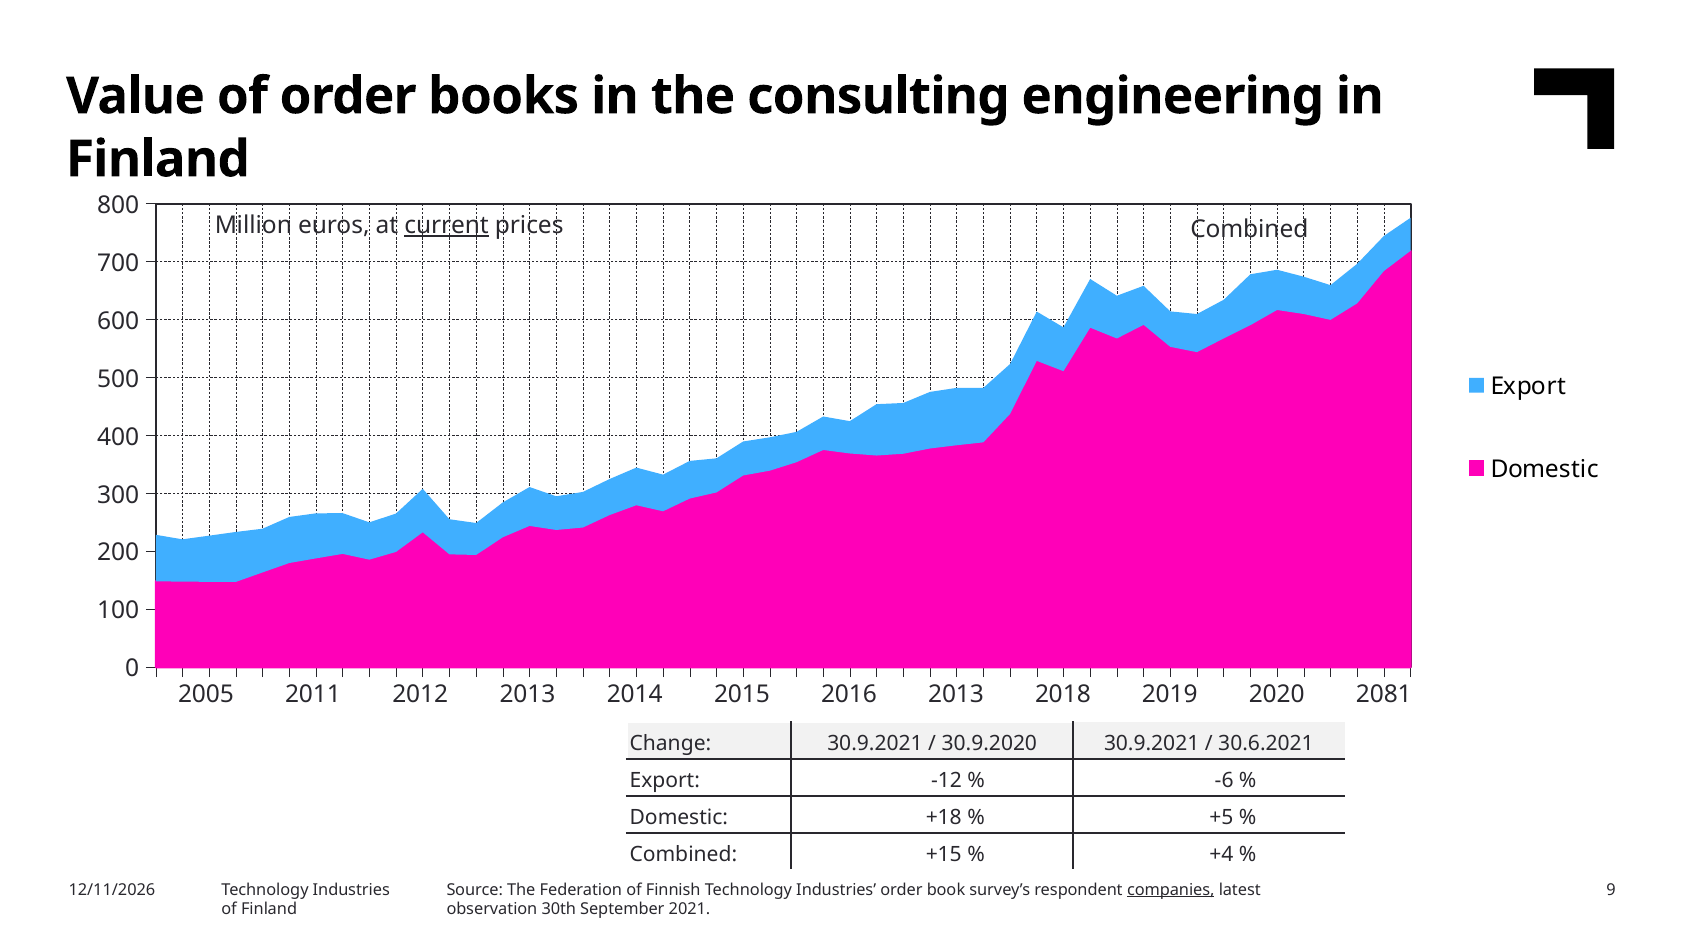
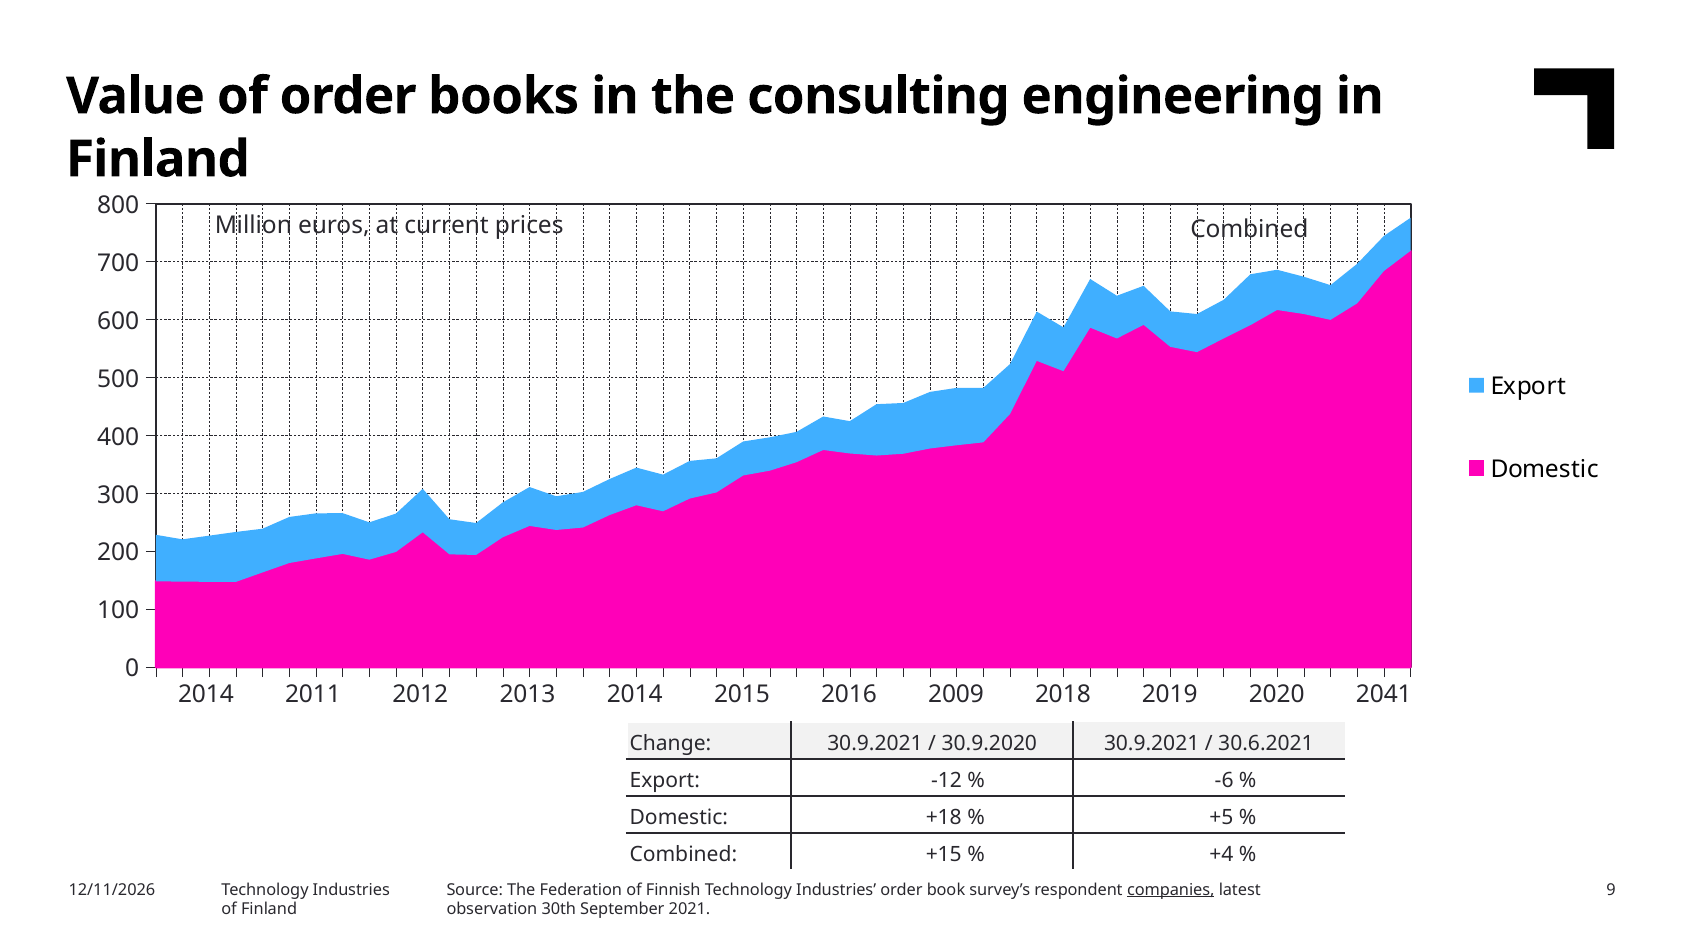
current underline: present -> none
2005 at (206, 694): 2005 -> 2014
2016 2013: 2013 -> 2009
2081: 2081 -> 2041
